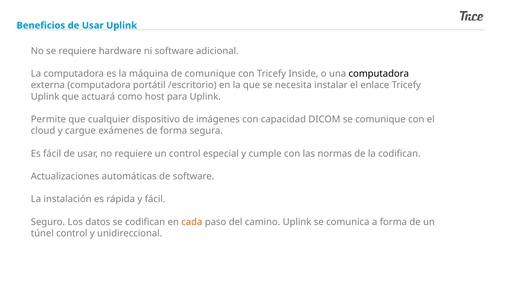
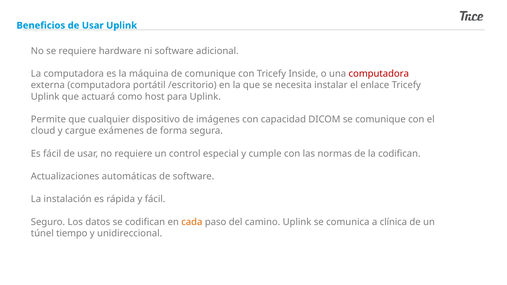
computadora at (379, 74) colour: black -> red
a forma: forma -> clínica
túnel control: control -> tiempo
